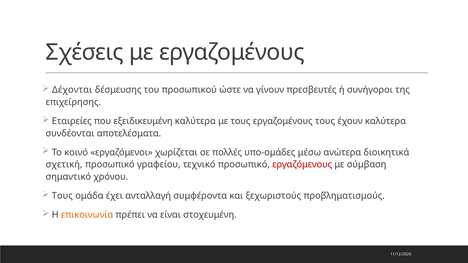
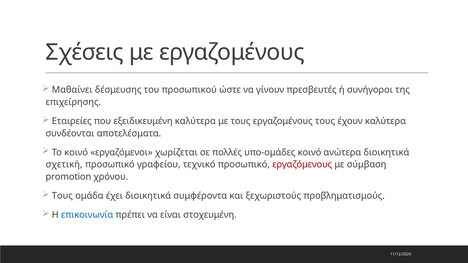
Δέχονται: Δέχονται -> Μαθαίνει
υπο-ομάδες μέσω: μέσω -> κοινό
σημαντικό: σημαντικό -> promotion
έχει ανταλλαγή: ανταλλαγή -> διοικητικά
επικοινωνία colour: orange -> blue
